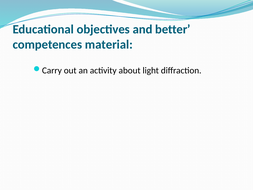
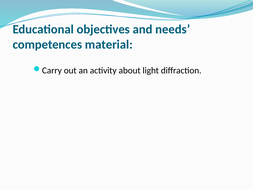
better: better -> needs
